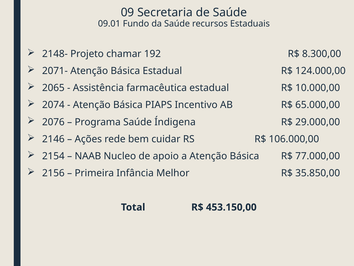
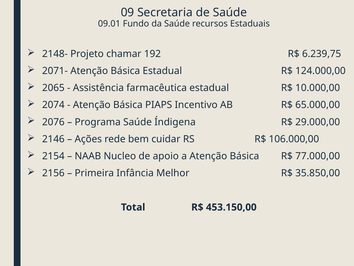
8.300,00: 8.300,00 -> 6.239,75
